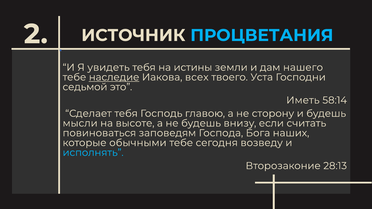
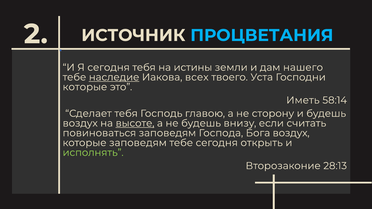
Я увидеть: увидеть -> сегодня
седьмой at (85, 87): седьмой -> которые
мысли at (80, 123): мысли -> воздух
высоте underline: none -> present
Бога наших: наших -> воздух
которые обычными: обычными -> заповедям
возведу: возведу -> открыть
исполнять colour: light blue -> light green
